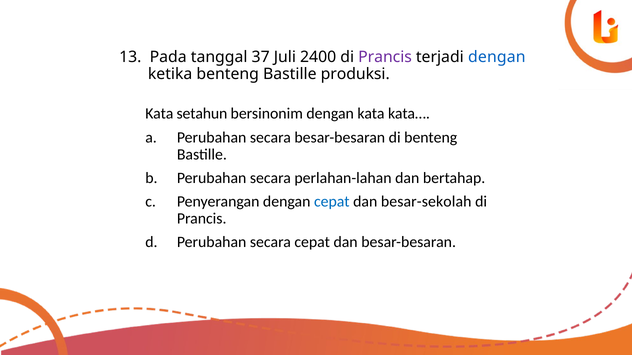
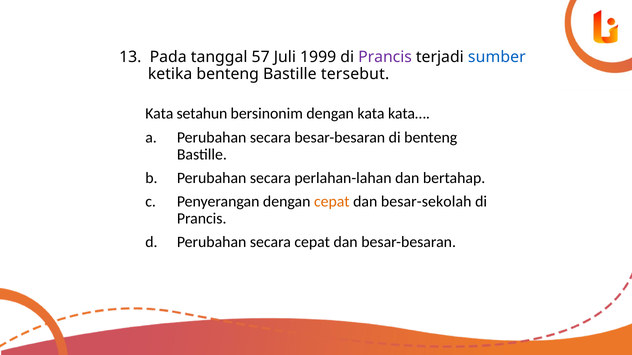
37: 37 -> 57
2400: 2400 -> 1999
terjadi dengan: dengan -> sumber
produksi: produksi -> tersebut
cepat at (332, 202) colour: blue -> orange
